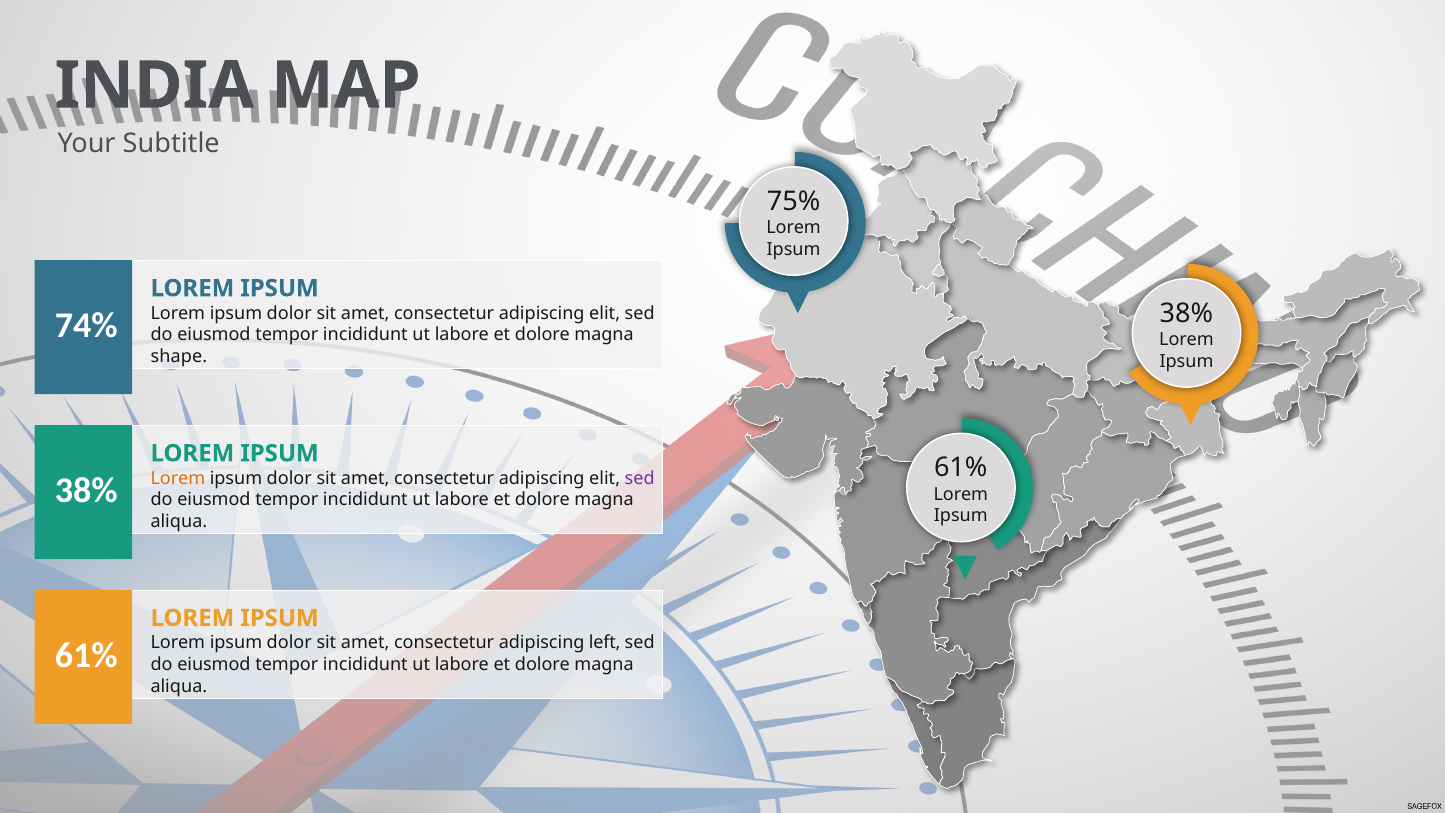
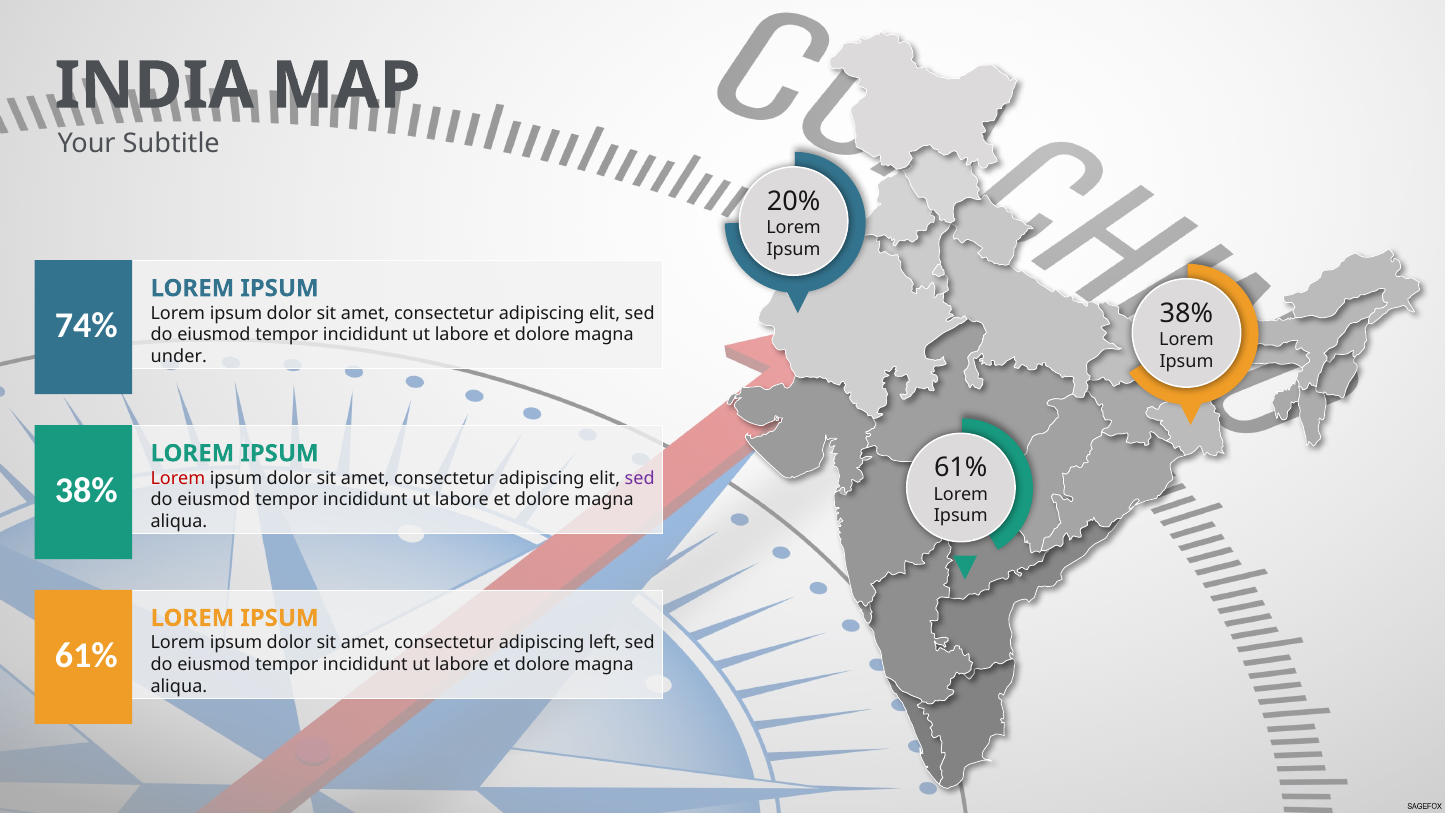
75%: 75% -> 20%
shape: shape -> under
Lorem at (178, 478) colour: orange -> red
